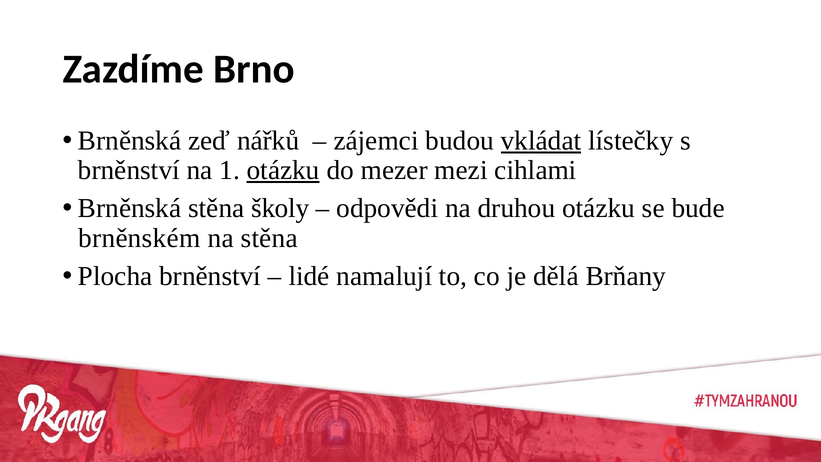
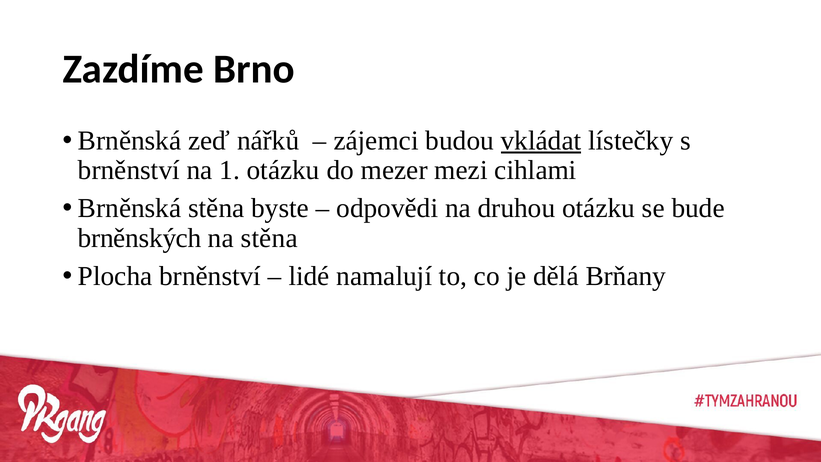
otázku at (283, 170) underline: present -> none
školy: školy -> byste
brněnském: brněnském -> brněnských
